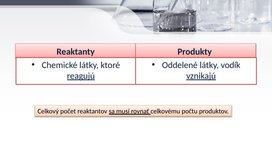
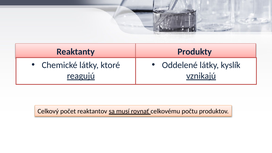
vodík: vodík -> kyslík
